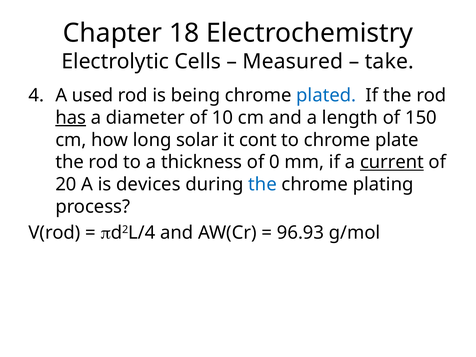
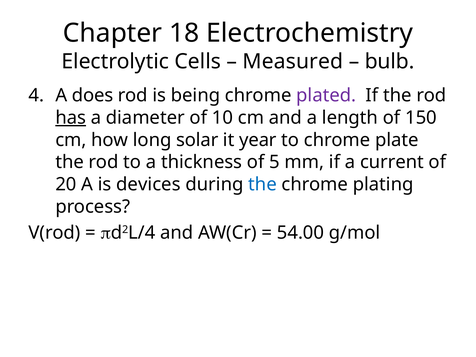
take: take -> bulb
used: used -> does
plated colour: blue -> purple
cont: cont -> year
0: 0 -> 5
current underline: present -> none
96.93: 96.93 -> 54.00
